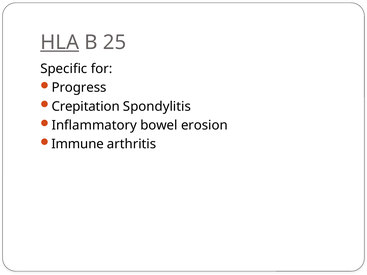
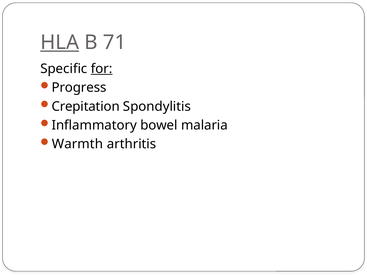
25: 25 -> 71
for underline: none -> present
erosion: erosion -> malaria
Immune: Immune -> Warmth
